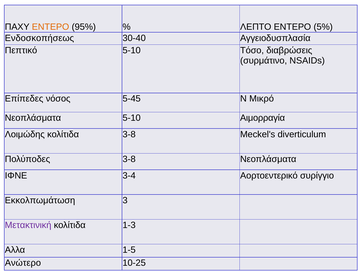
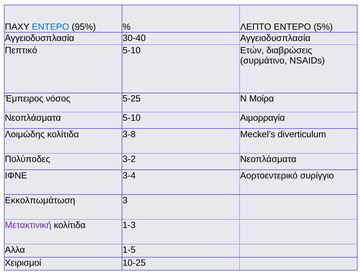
ΕΝΤΕΡΟ at (51, 27) colour: orange -> blue
Ενδοσκοπήσεως at (39, 38): Ενδοσκοπήσεως -> Αγγειοδυσπλασία
Τόσο at (252, 50): Τόσο -> Ετών
Επίπεδες: Επίπεδες -> Έμπειρος
5-45: 5-45 -> 5-25
Μικρό: Μικρό -> Μοίρα
Πολύποδες 3-8: 3-8 -> 3-2
Ανώτερο at (23, 263): Ανώτερο -> Χειρισμοί
